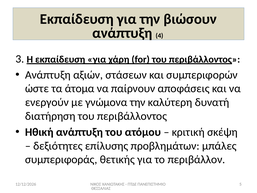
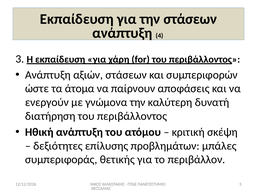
την βιώσουν: βιώσουν -> στάσεων
